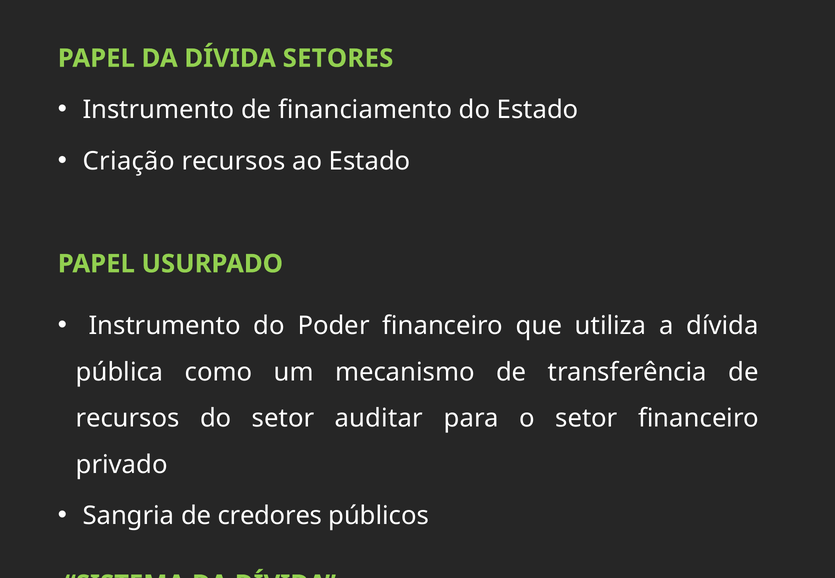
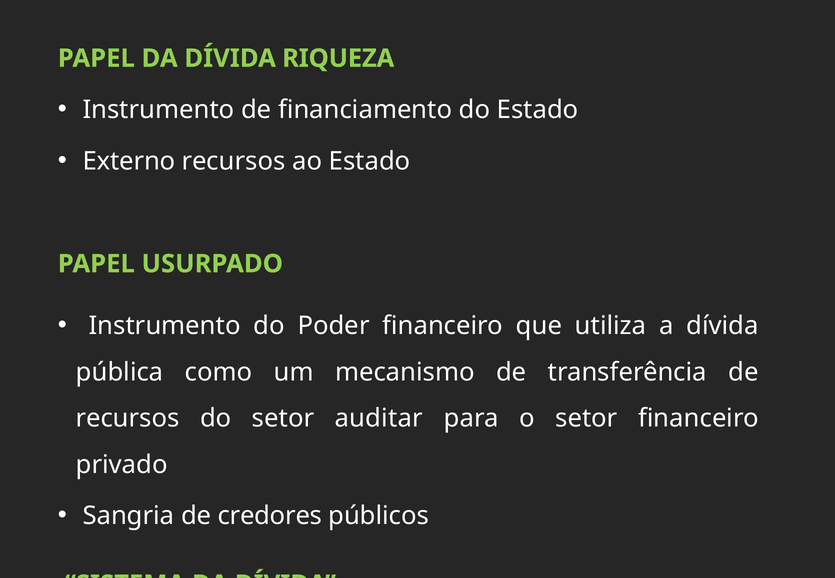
SETORES: SETORES -> RIQUEZA
Criação: Criação -> Externo
